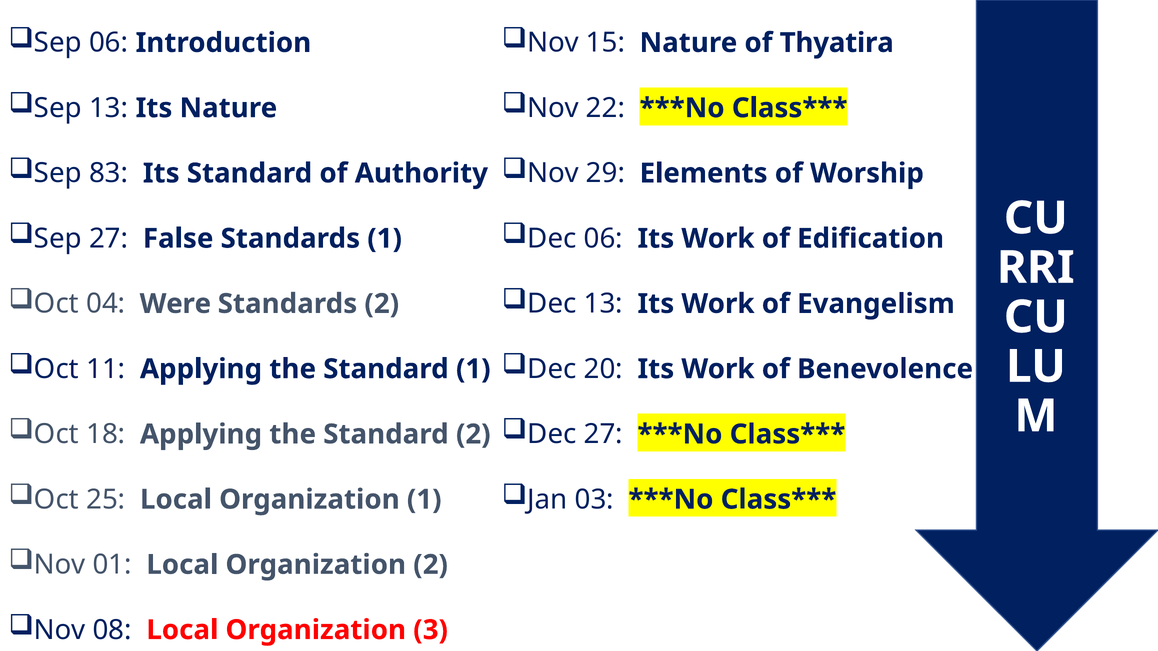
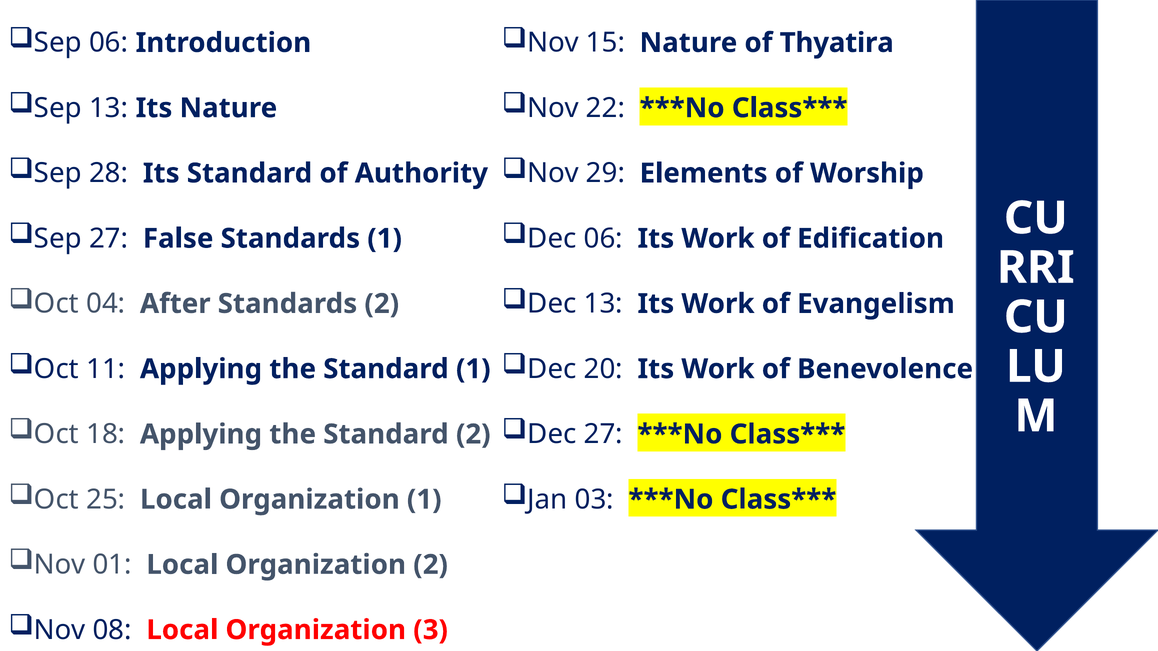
83: 83 -> 28
Were: Were -> After
